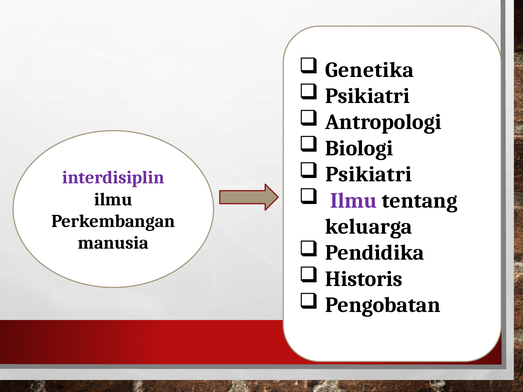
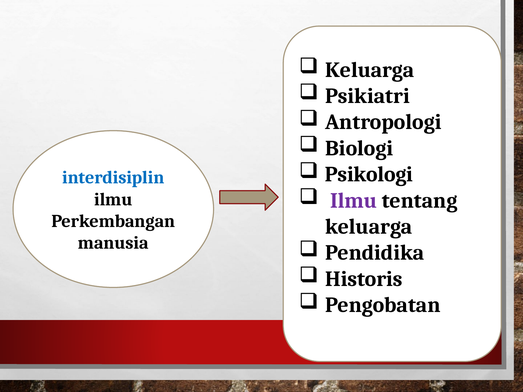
Genetika at (370, 70): Genetika -> Keluarga
Psikiatri at (369, 175): Psikiatri -> Psikologi
interdisiplin colour: purple -> blue
